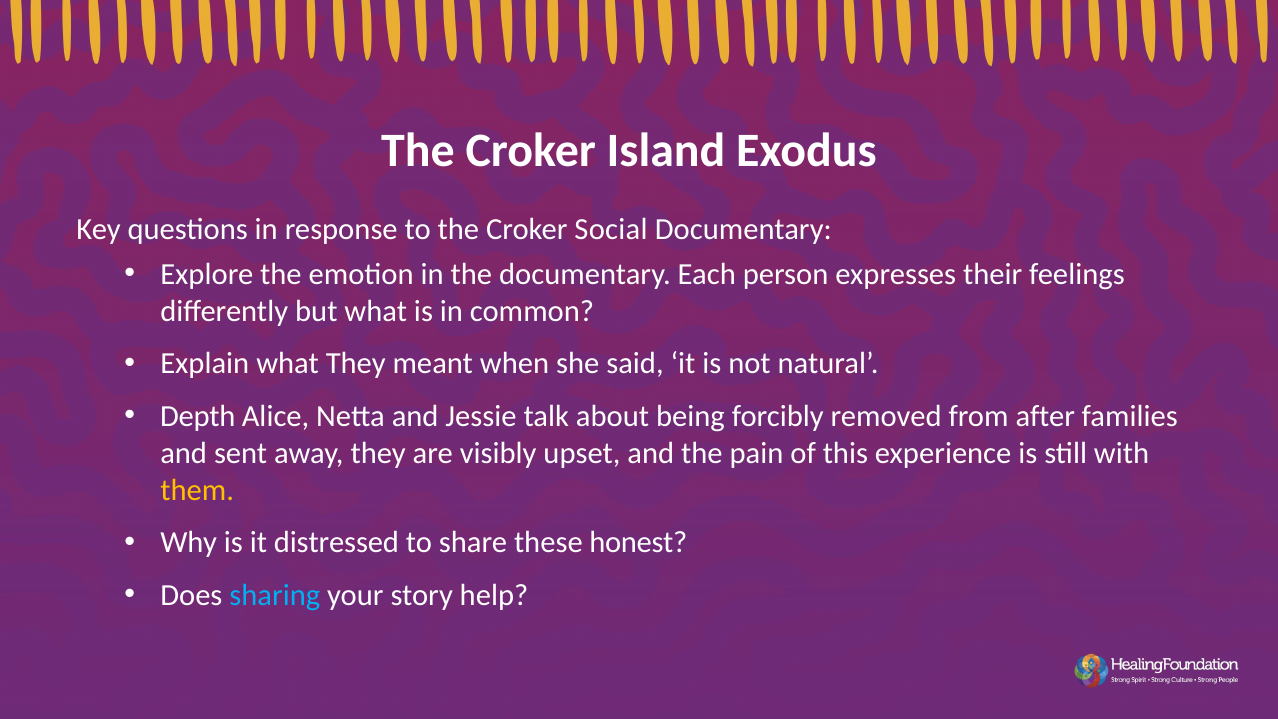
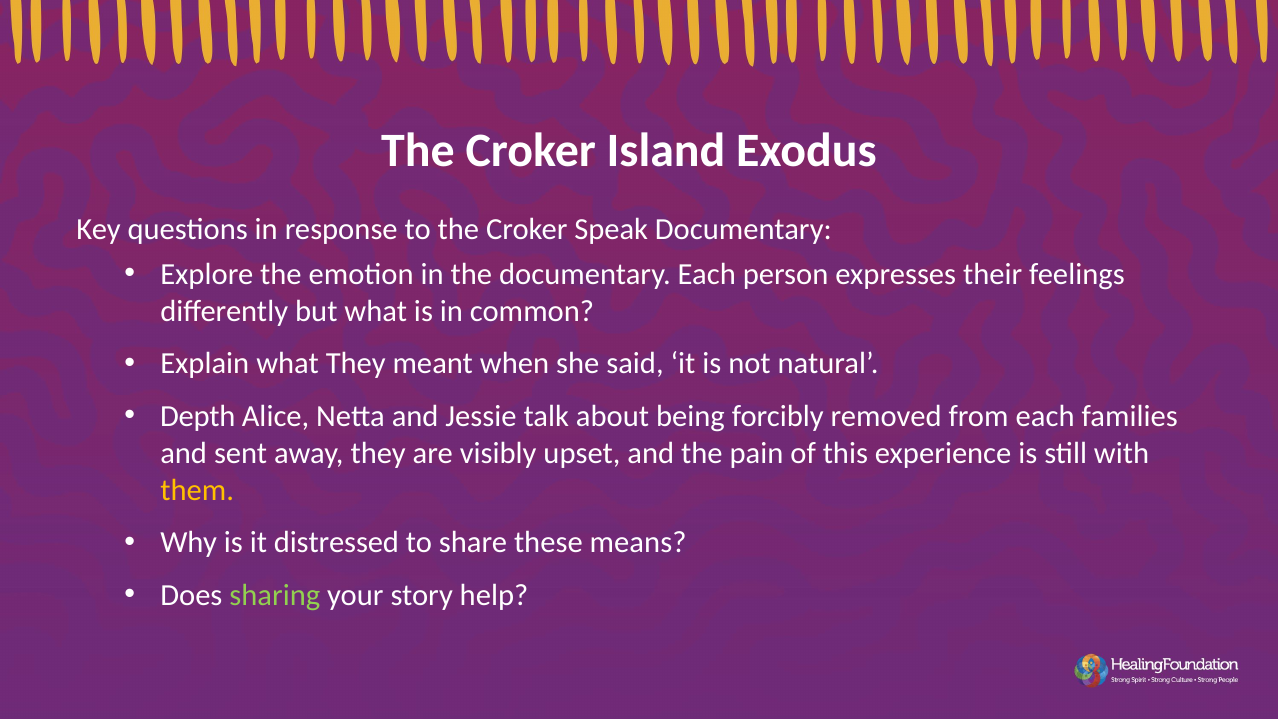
Social: Social -> Speak
from after: after -> each
honest: honest -> means
sharing colour: light blue -> light green
